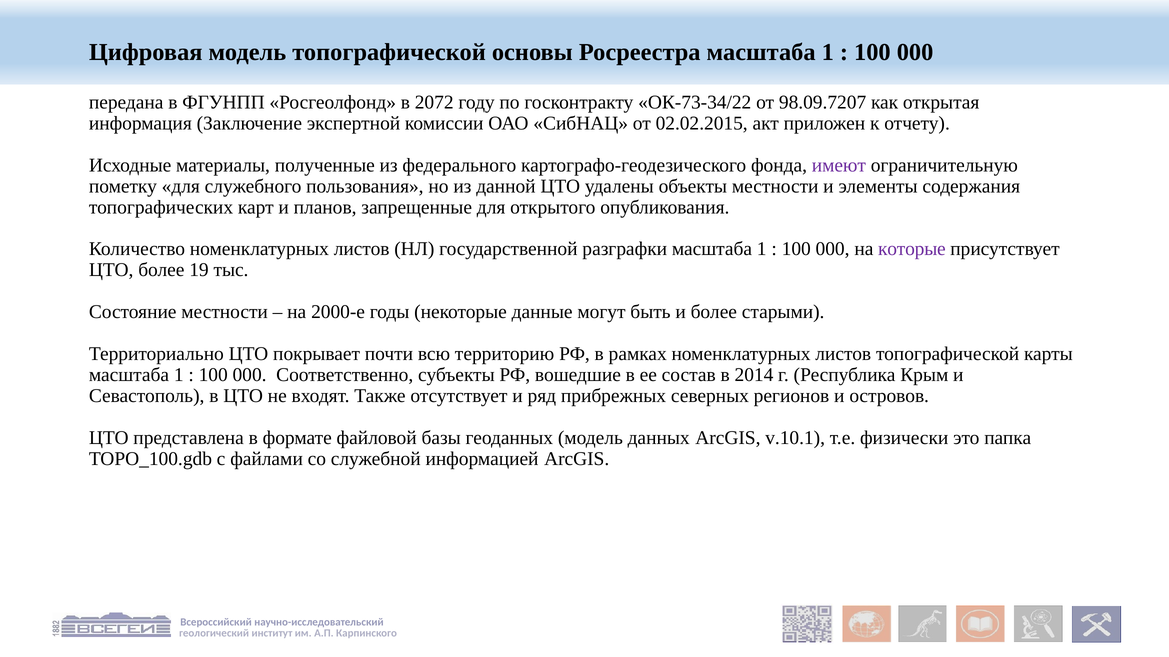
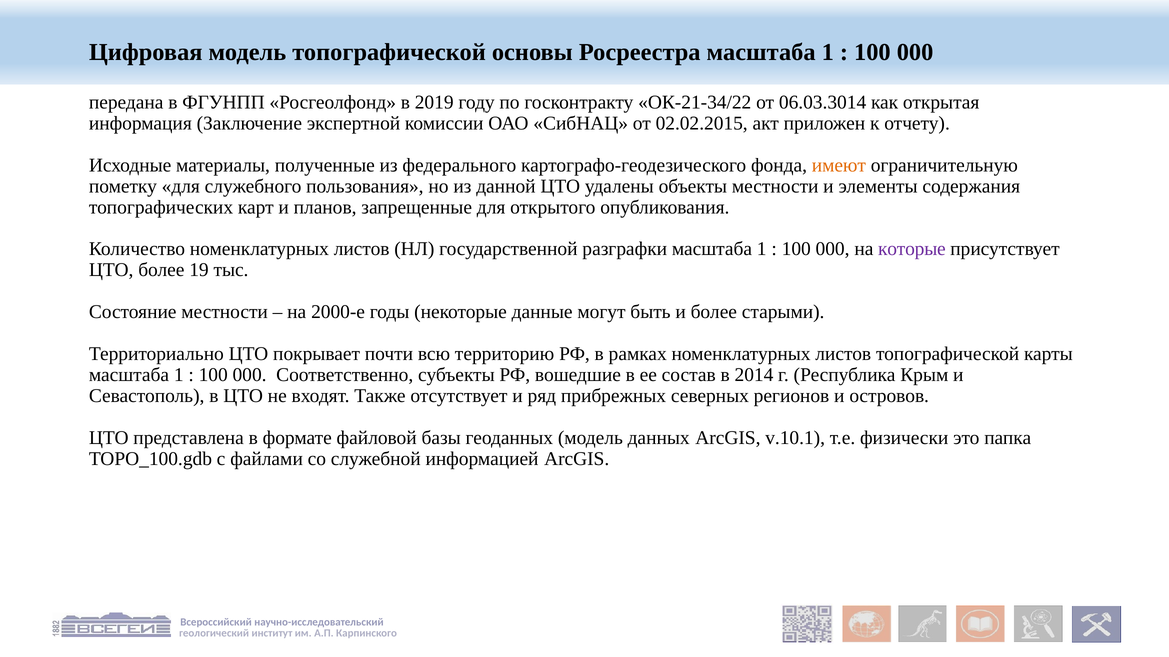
2072: 2072 -> 2019
ОК-73-34/22: ОК-73-34/22 -> ОК-21-34/22
98.09.7207: 98.09.7207 -> 06.03.3014
имеют colour: purple -> orange
